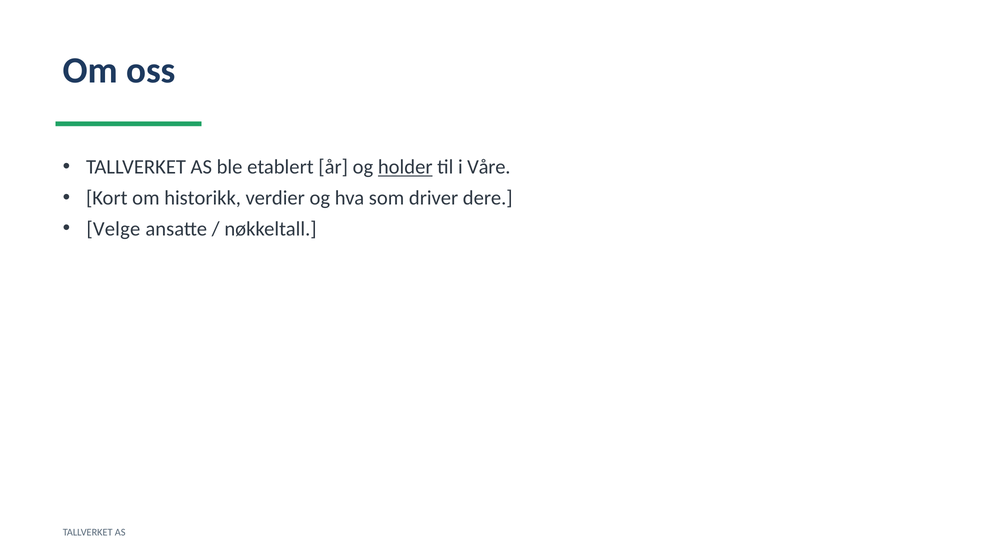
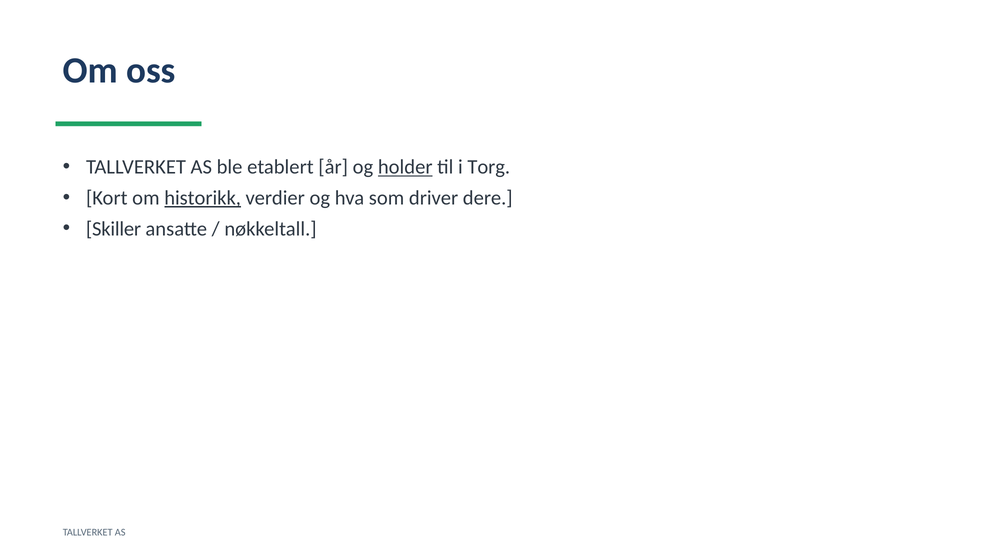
Våre: Våre -> Torg
historikk underline: none -> present
Velge: Velge -> Skiller
